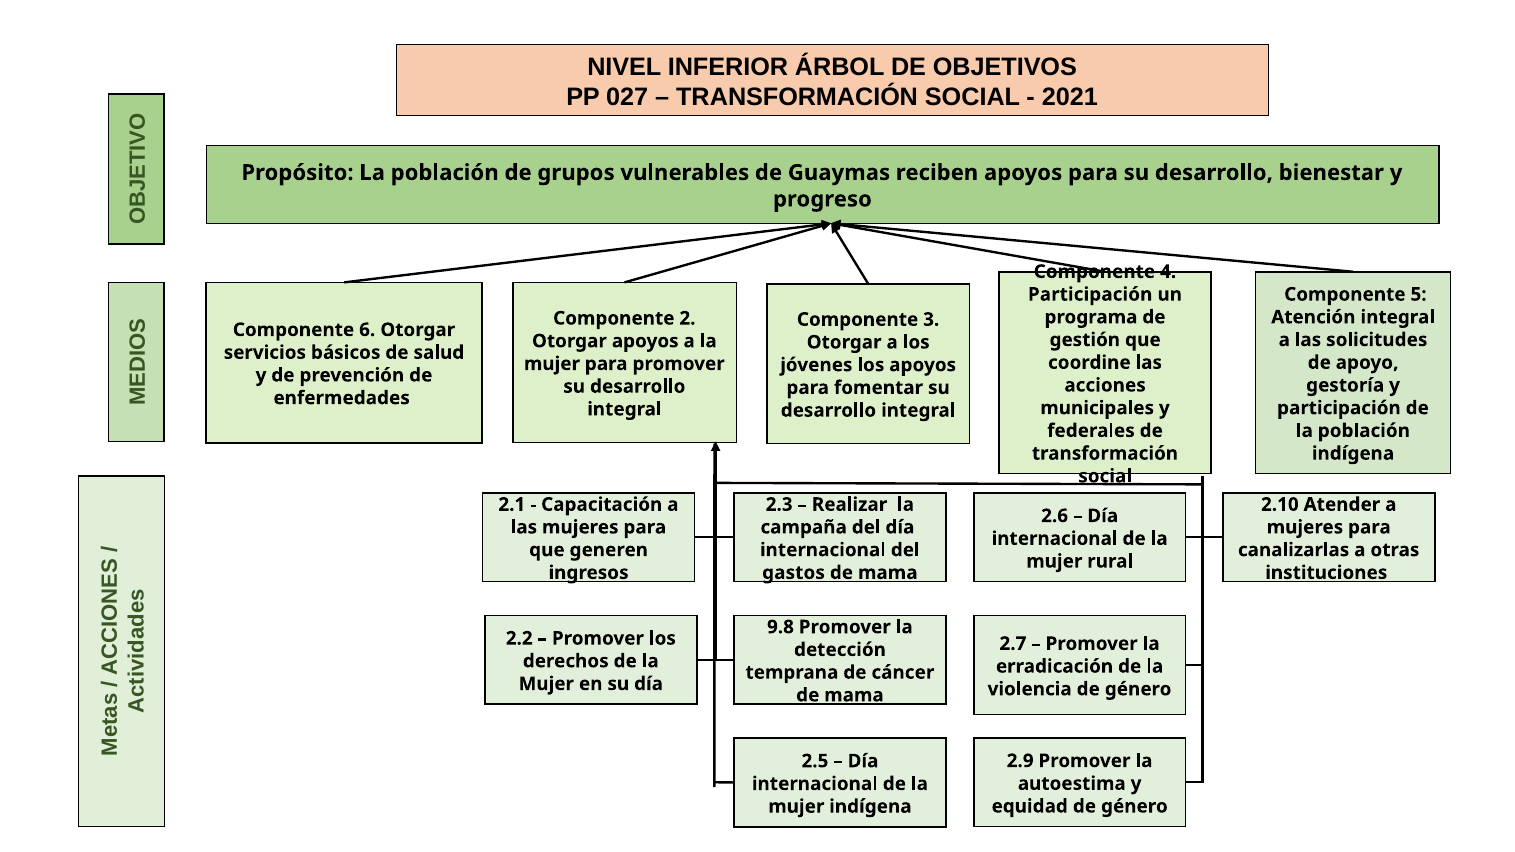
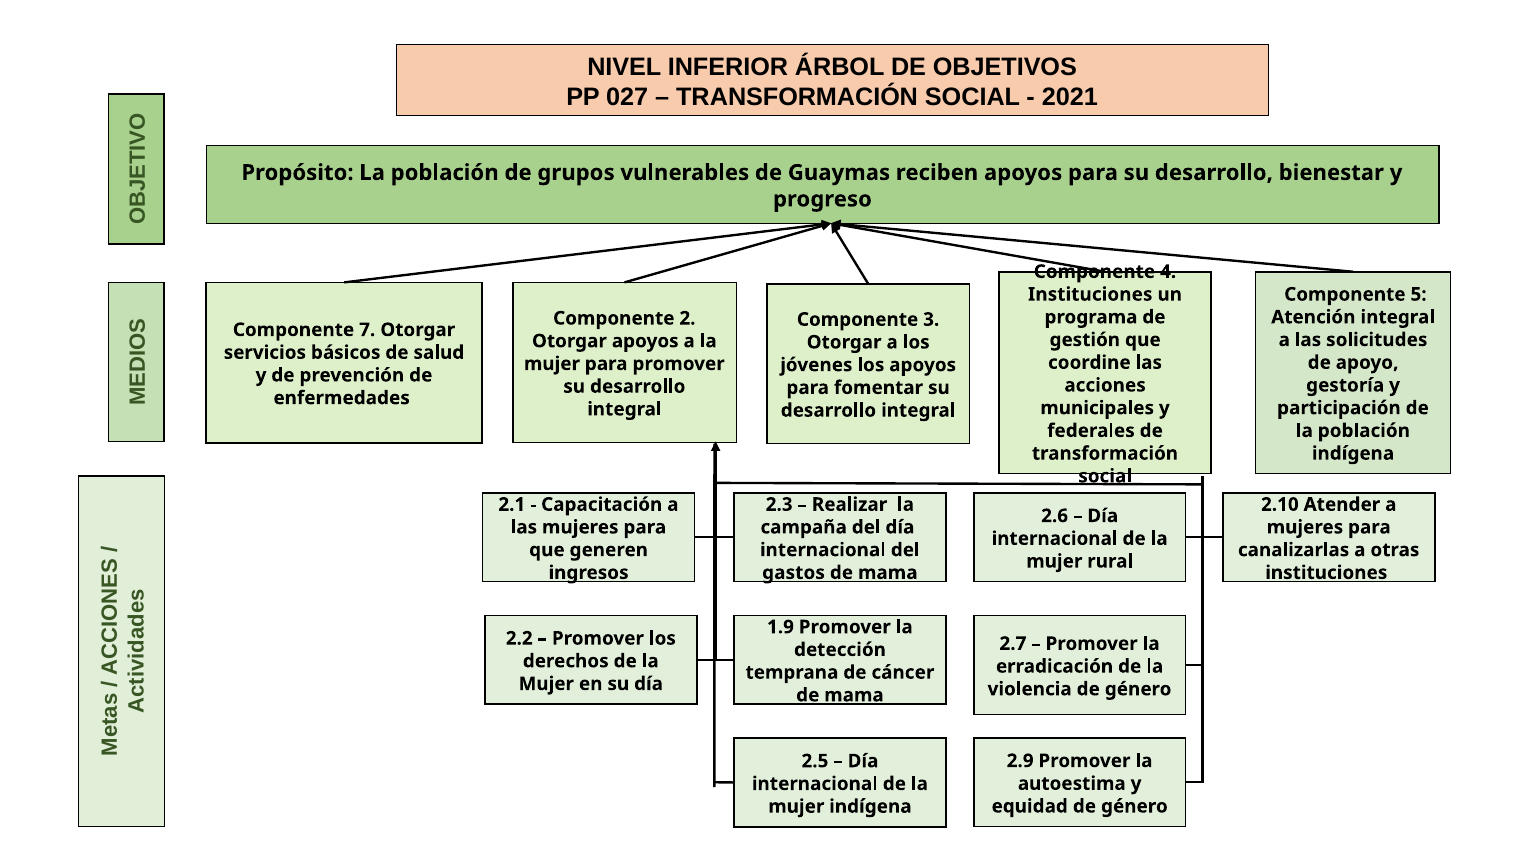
Participación at (1090, 294): Participación -> Instituciones
6: 6 -> 7
9.8: 9.8 -> 1.9
